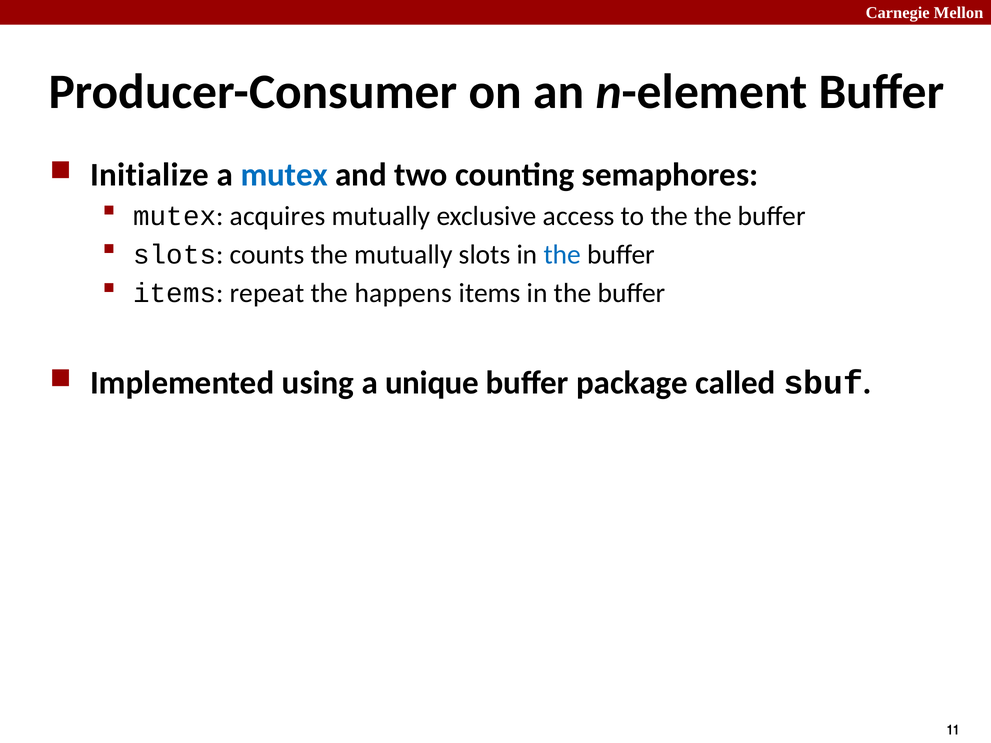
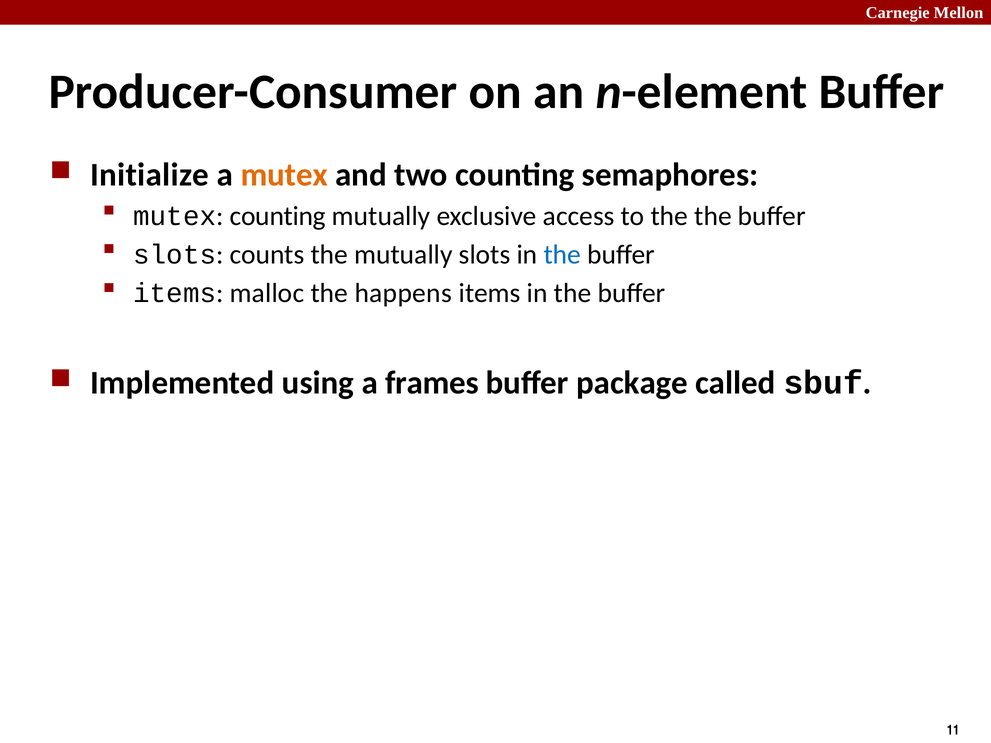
mutex at (284, 175) colour: blue -> orange
mutex acquires: acquires -> counting
repeat: repeat -> malloc
unique: unique -> frames
